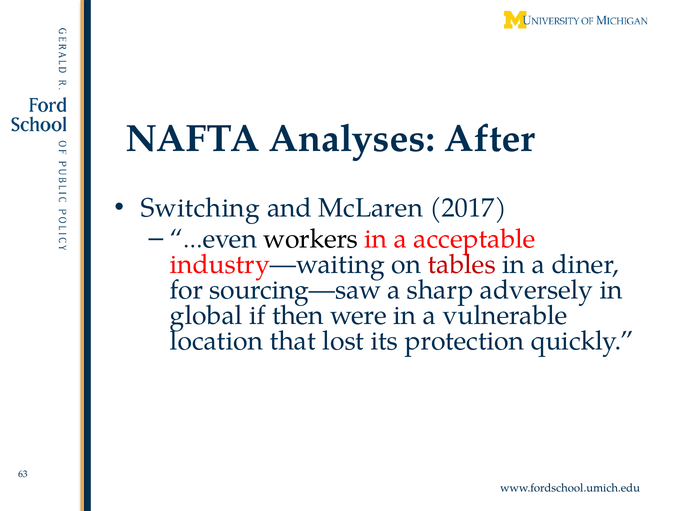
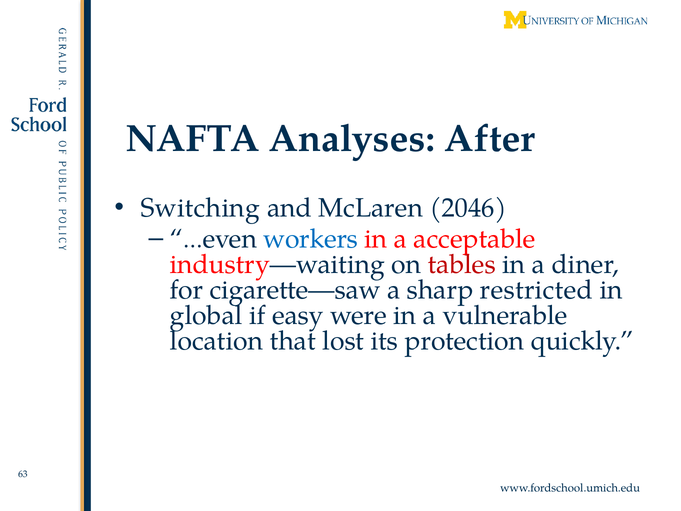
2017: 2017 -> 2046
workers colour: black -> blue
sourcing—saw: sourcing—saw -> cigarette—saw
adversely: adversely -> restricted
then: then -> easy
